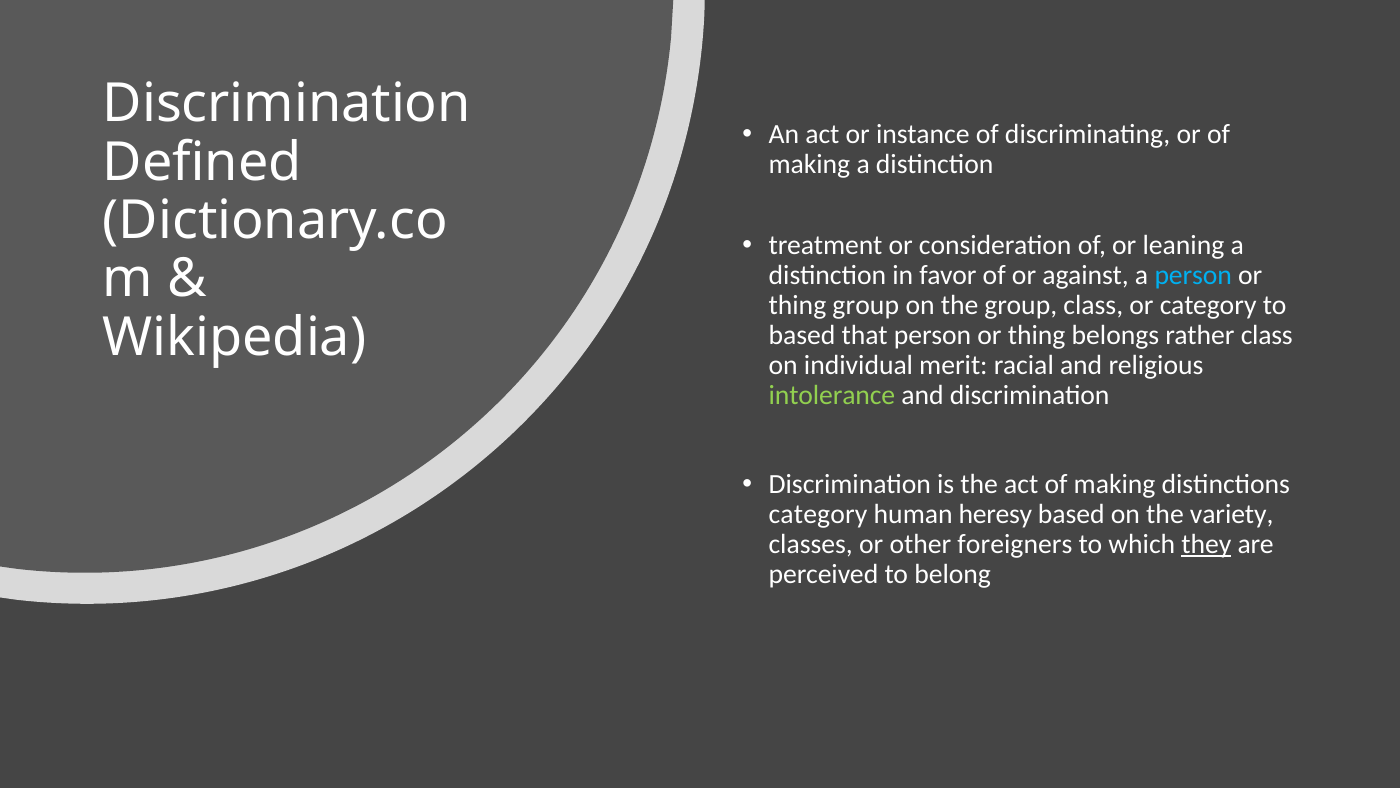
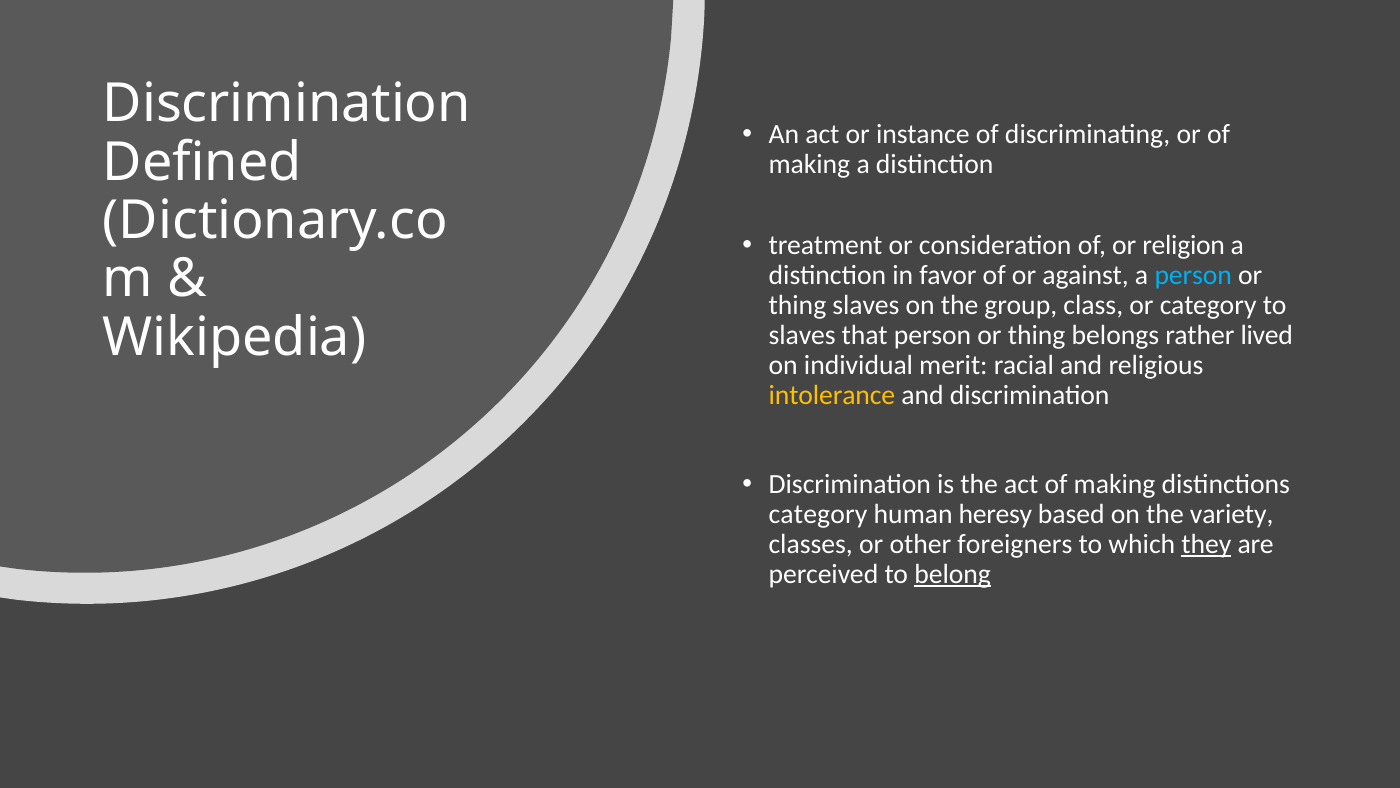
leaning: leaning -> religion
thing group: group -> slaves
based at (802, 335): based -> slaves
rather class: class -> lived
intolerance colour: light green -> yellow
belong underline: none -> present
